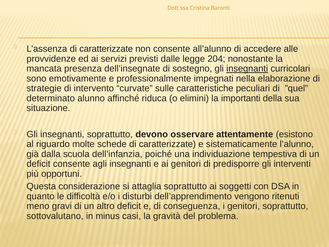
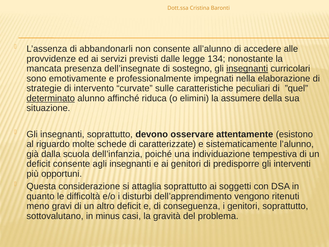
L’assenza di caratterizzate: caratterizzate -> abbandonarli
204: 204 -> 134
determinato underline: none -> present
importanti: importanti -> assumere
